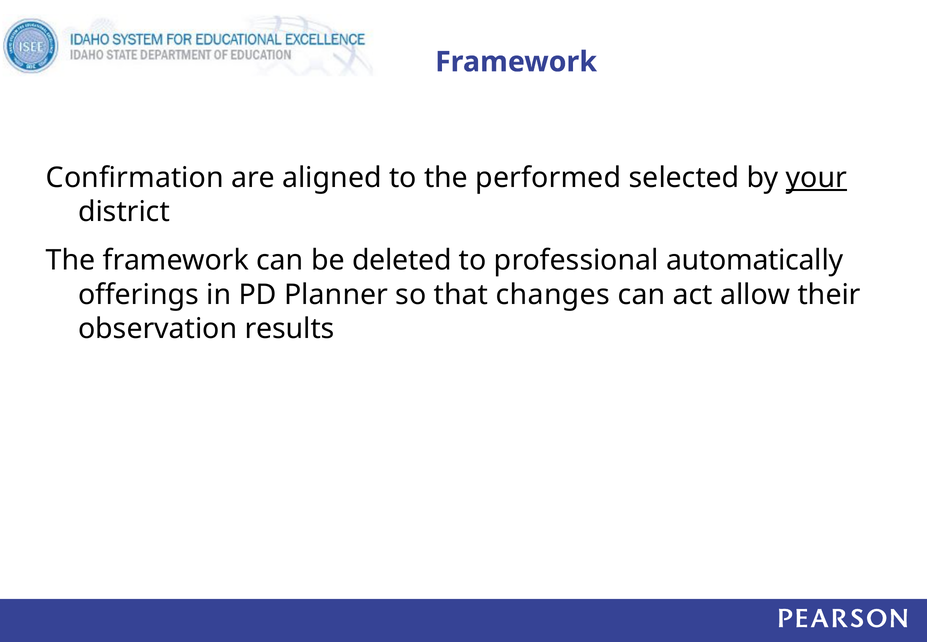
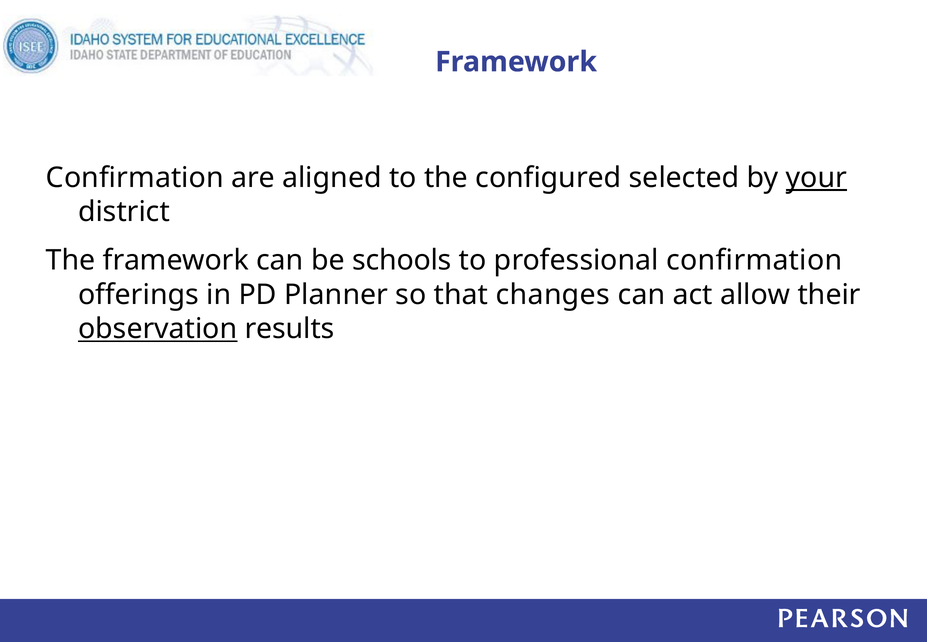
performed: performed -> configured
deleted: deleted -> schools
professional automatically: automatically -> confirmation
observation underline: none -> present
